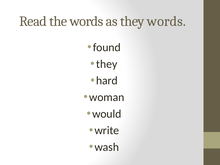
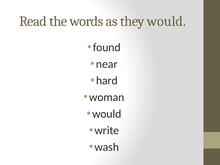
they words: words -> would
they at (107, 64): they -> near
